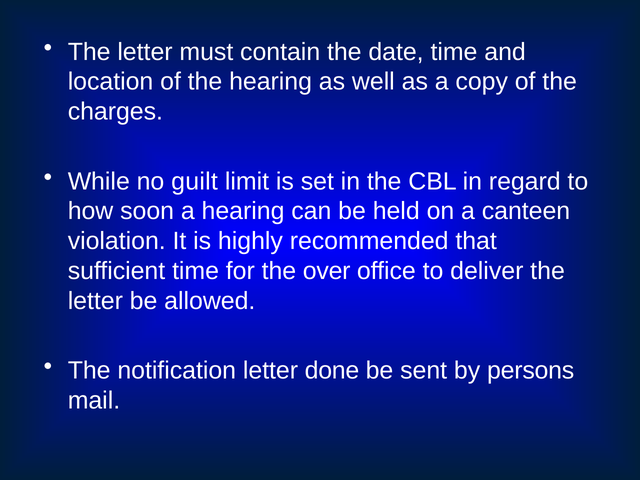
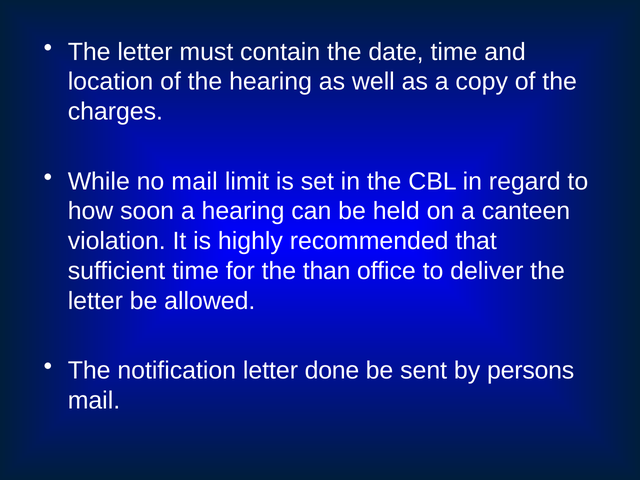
no guilt: guilt -> mail
over: over -> than
